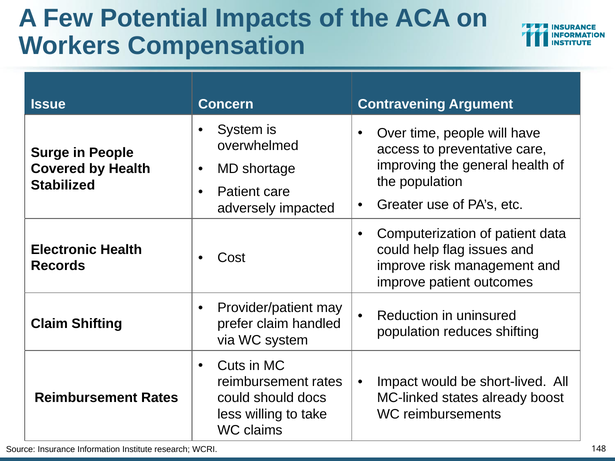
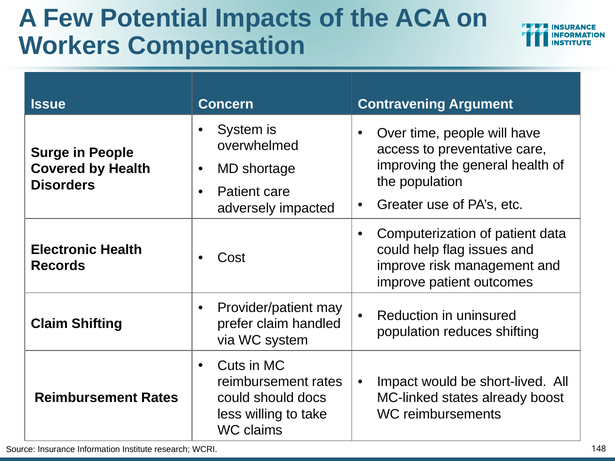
Stabilized: Stabilized -> Disorders
